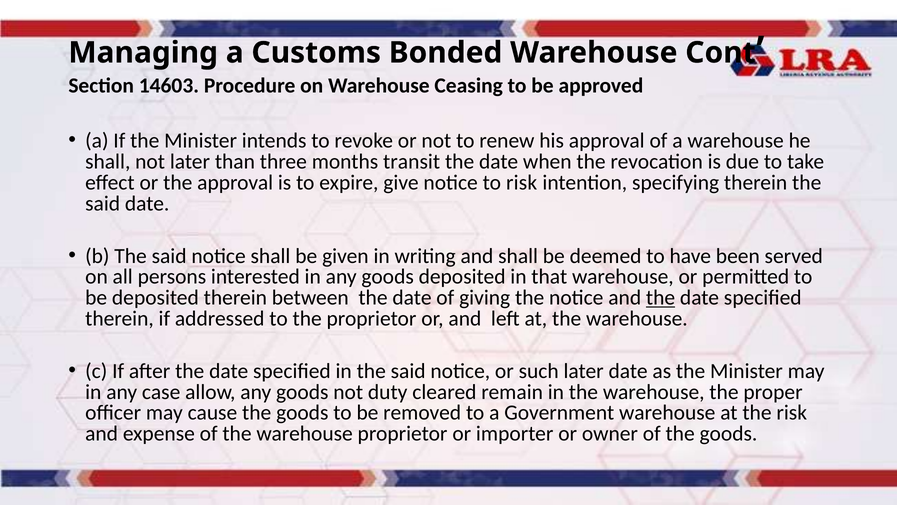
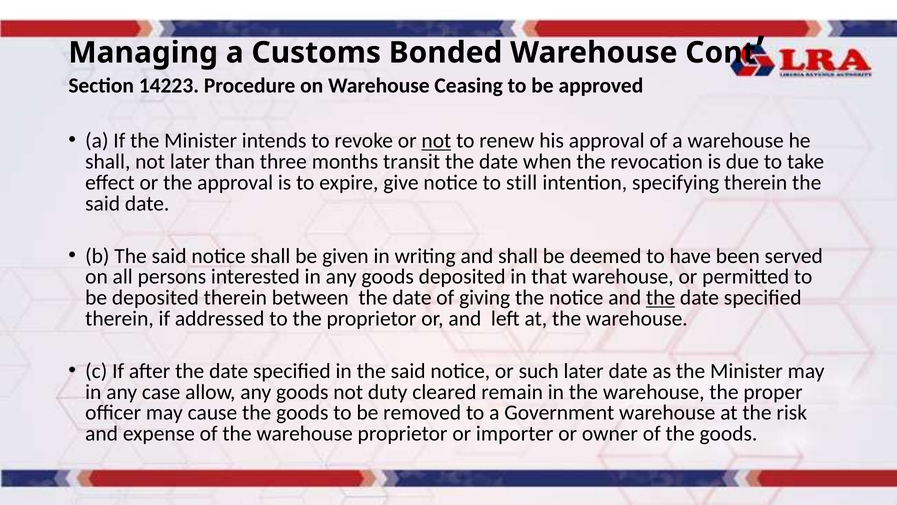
14603: 14603 -> 14223
not at (436, 141) underline: none -> present
to risk: risk -> still
